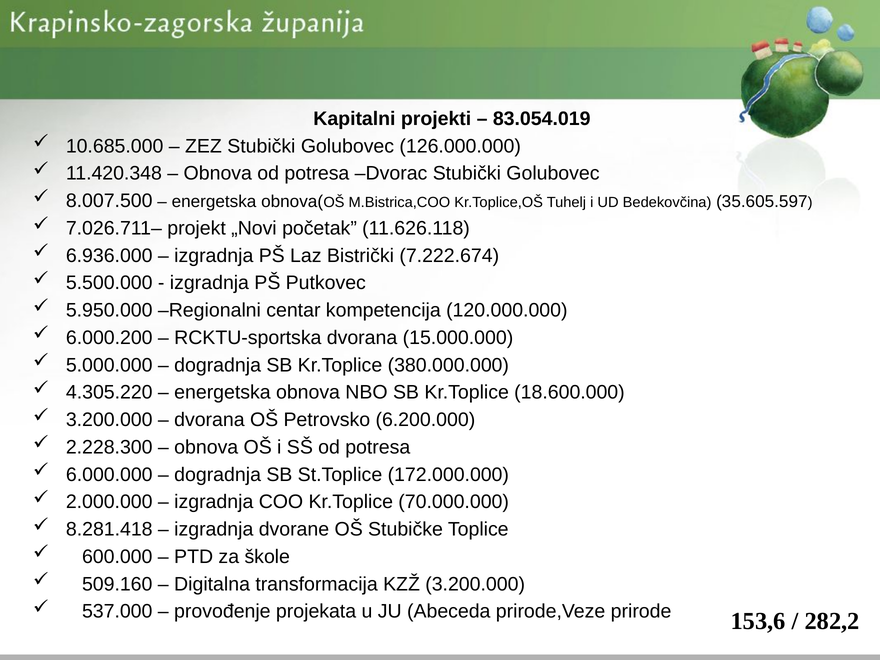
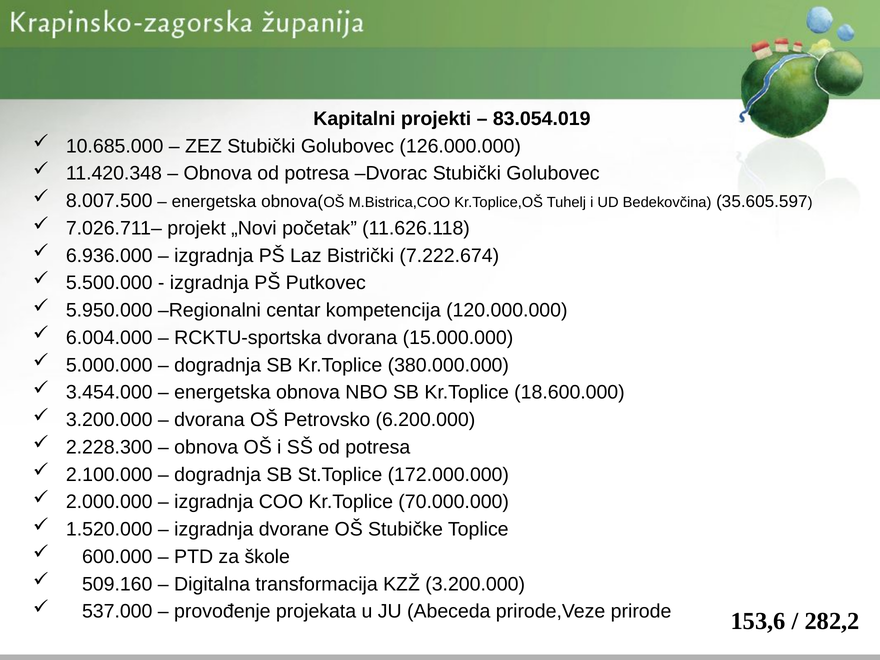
6.000.200: 6.000.200 -> 6.004.000
4.305.220: 4.305.220 -> 3.454.000
6.000.000: 6.000.000 -> 2.100.000
8.281.418: 8.281.418 -> 1.520.000
